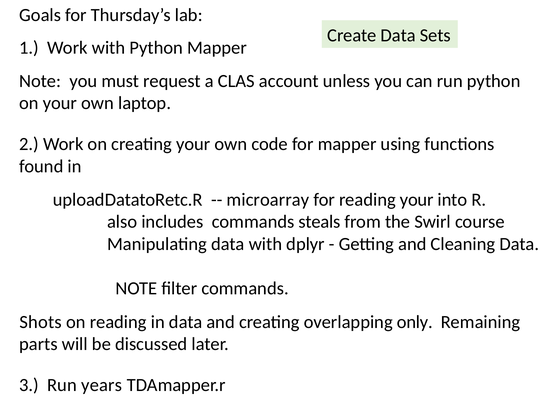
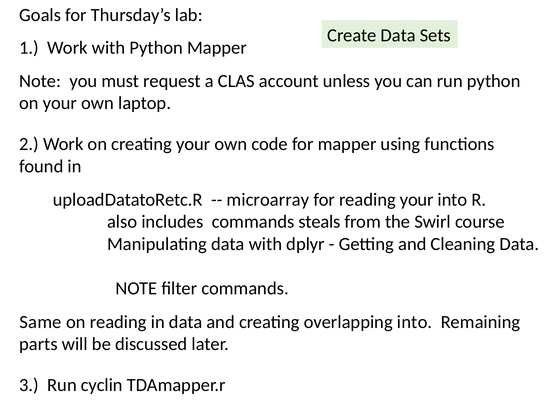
Shots: Shots -> Same
overlapping only: only -> into
years: years -> cyclin
